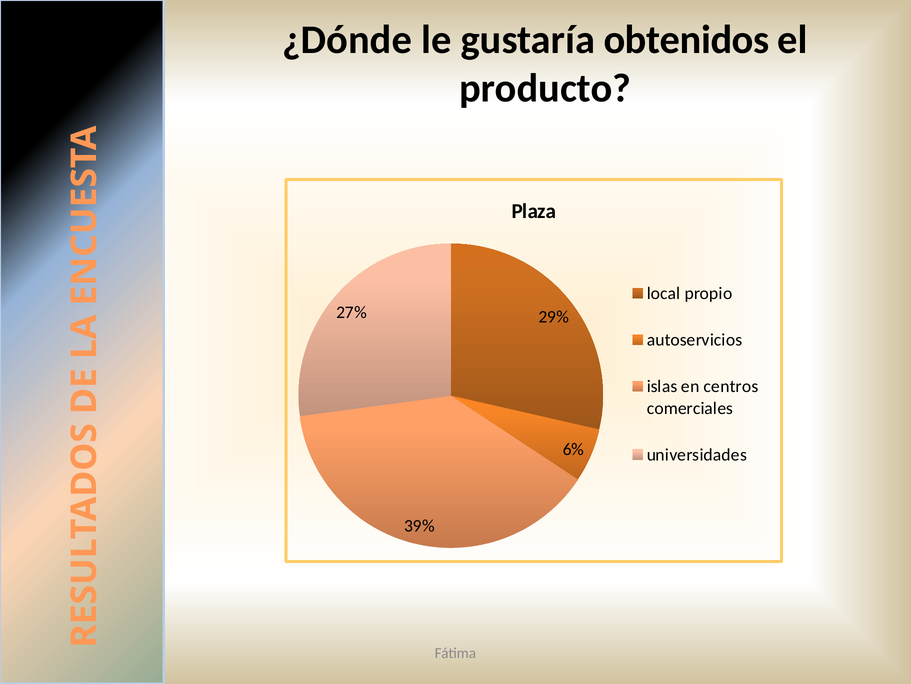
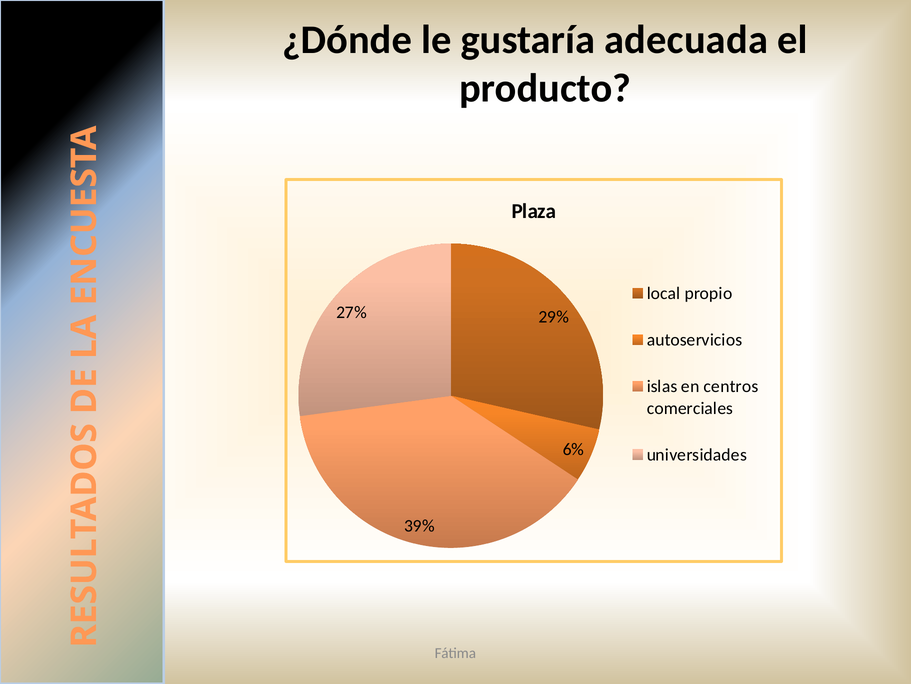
obtenidos: obtenidos -> adecuada
